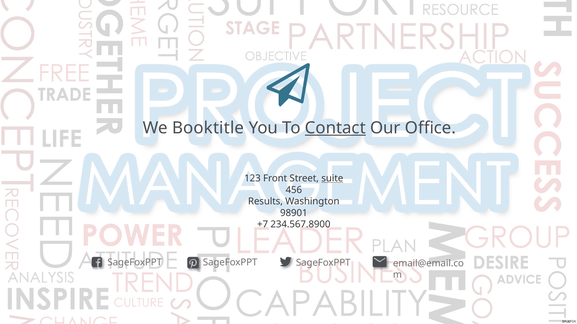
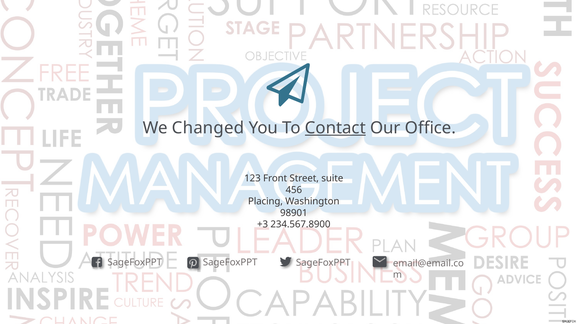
Booktitle: Booktitle -> Changed
suite underline: present -> none
Results: Results -> Placing
+7: +7 -> +3
